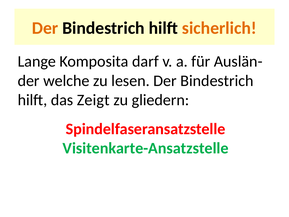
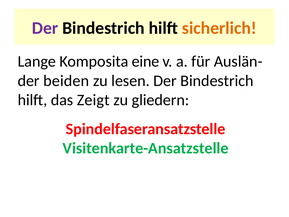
Der at (45, 28) colour: orange -> purple
darf: darf -> eine
welche: welche -> beiden
